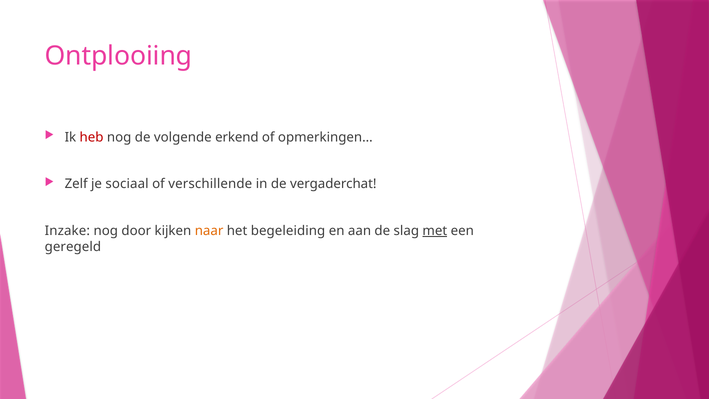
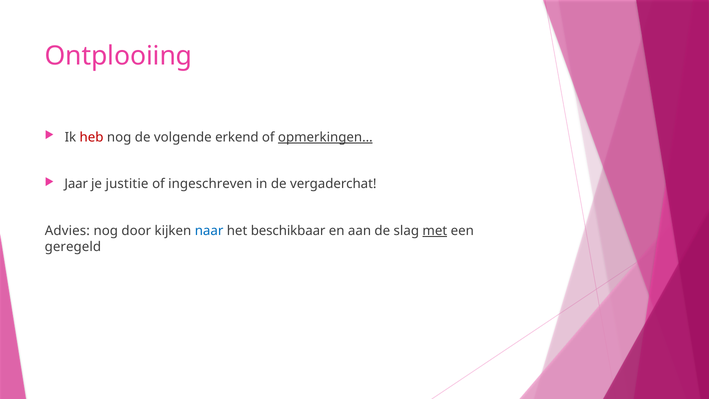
opmerkingen… underline: none -> present
Zelf: Zelf -> Jaar
sociaal: sociaal -> justitie
verschillende: verschillende -> ingeschreven
Inzake: Inzake -> Advies
naar colour: orange -> blue
begeleiding: begeleiding -> beschikbaar
